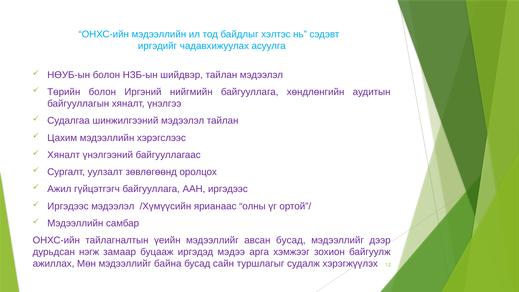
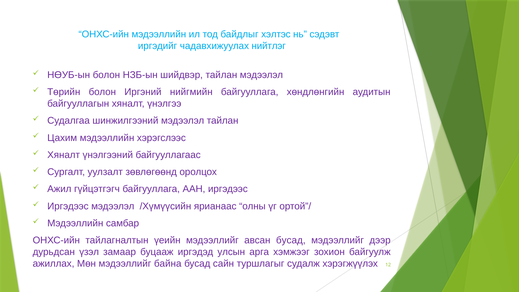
асуулга: асуулга -> нийтлэг
нэгж: нэгж -> үзэл
мэдээ: мэдээ -> улсын
